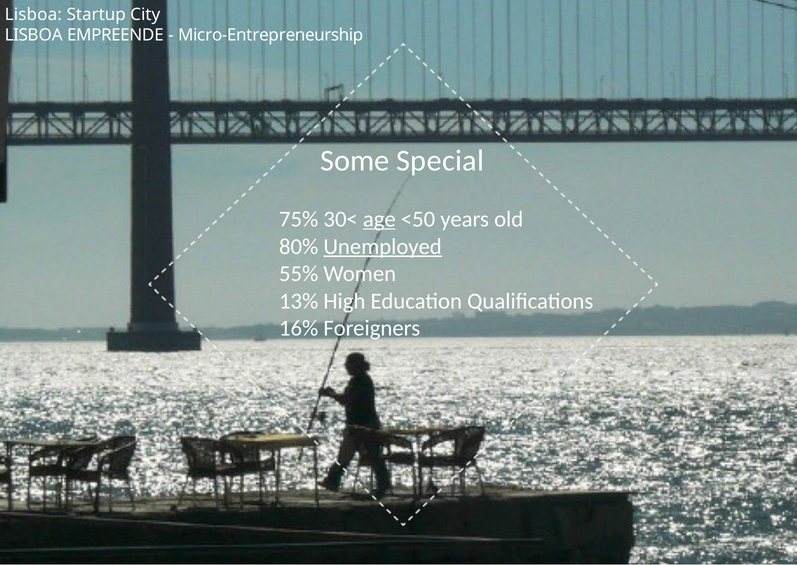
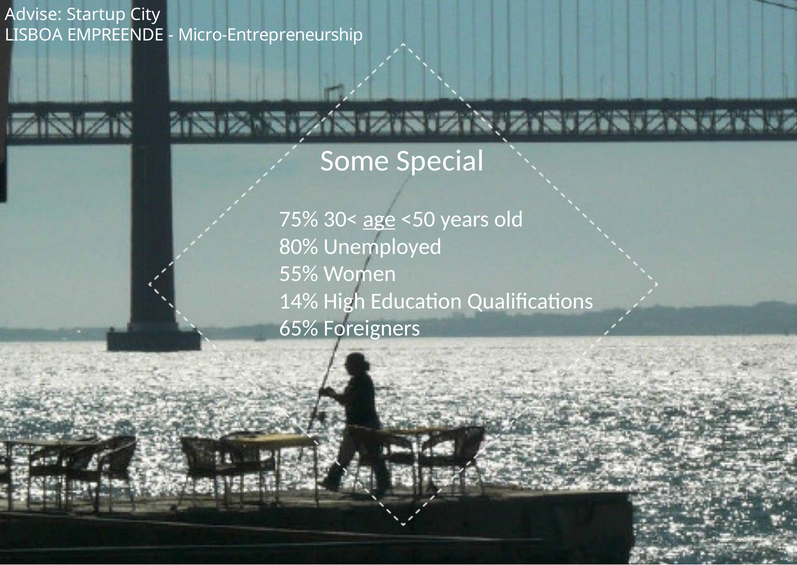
Lisboa at (33, 15): Lisboa -> Advise
Unemployed underline: present -> none
13%: 13% -> 14%
16%: 16% -> 65%
